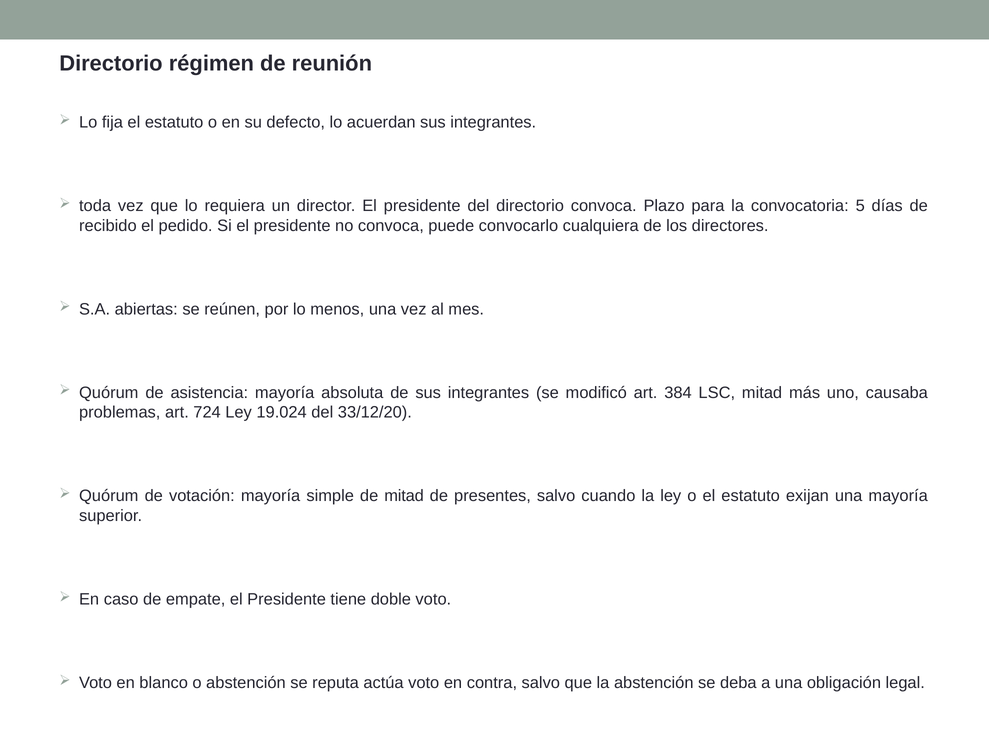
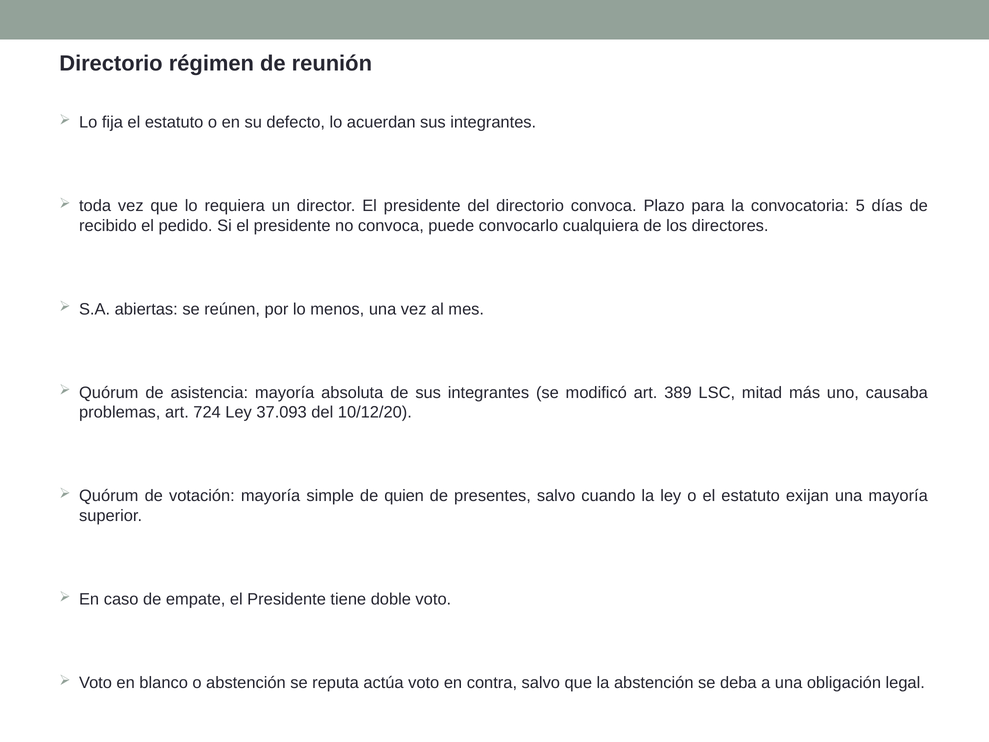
384: 384 -> 389
19.024: 19.024 -> 37.093
33/12/20: 33/12/20 -> 10/12/20
de mitad: mitad -> quien
